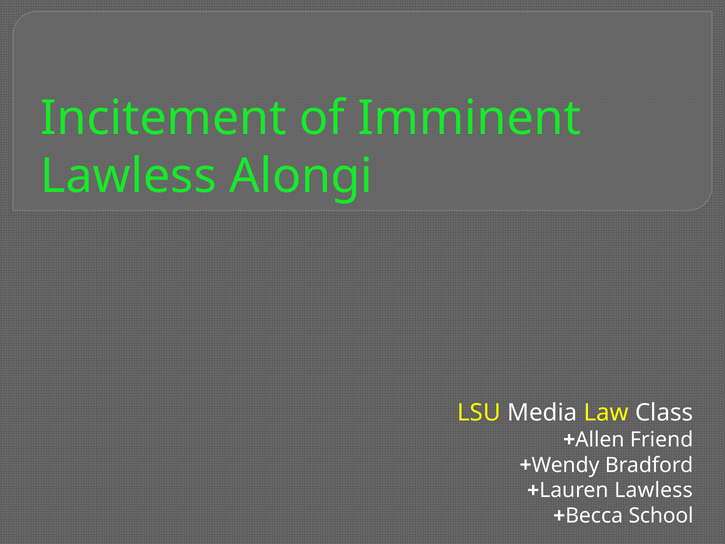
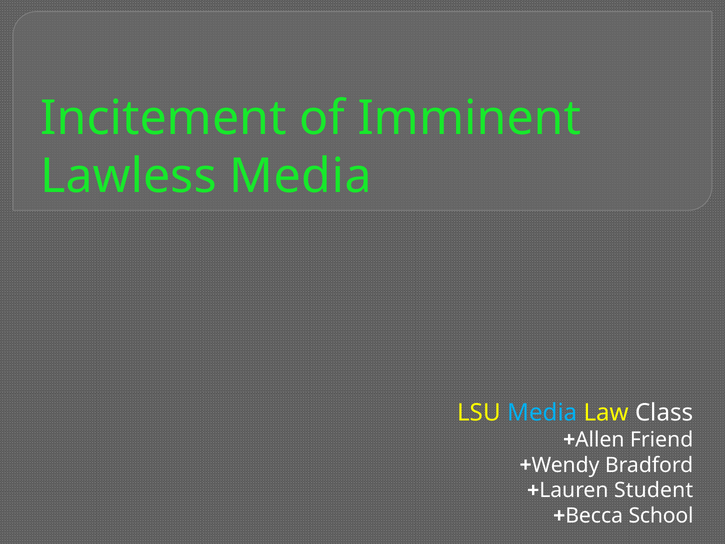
Lawless Alongi: Alongi -> Media
Media at (542, 412) colour: white -> light blue
Lawless at (654, 490): Lawless -> Student
